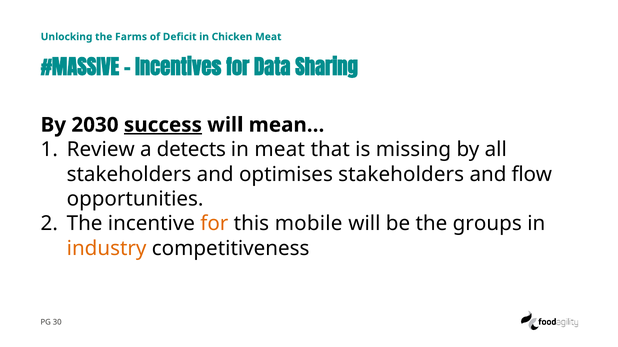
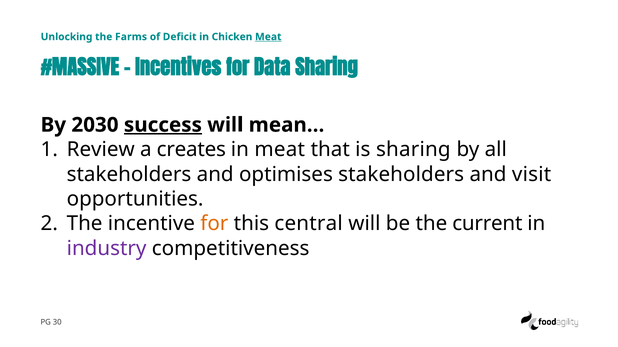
Meat at (268, 37) underline: none -> present
detects: detects -> creates
is missing: missing -> sharing
flow: flow -> visit
mobile: mobile -> central
groups: groups -> current
industry colour: orange -> purple
